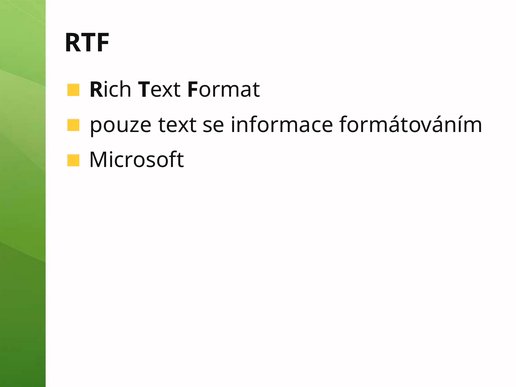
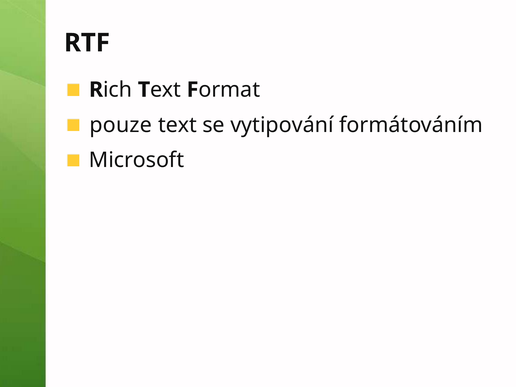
informace: informace -> vytipování
